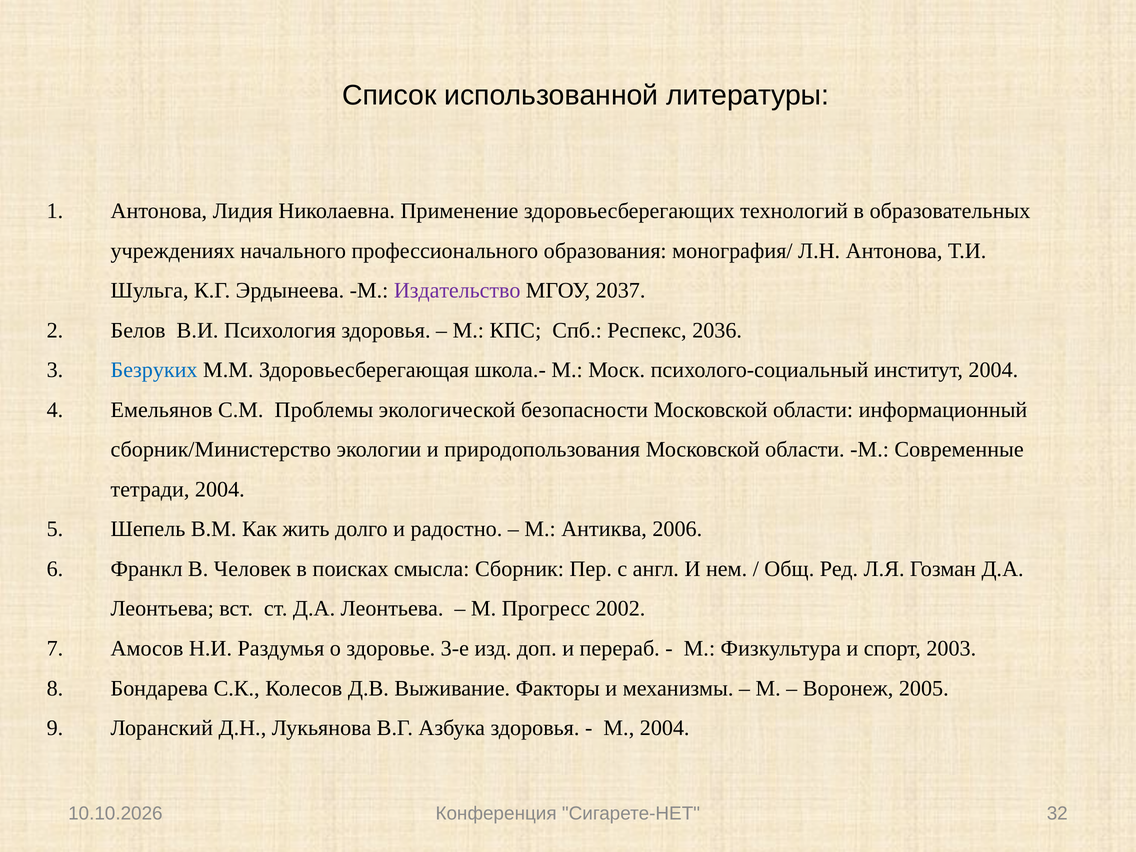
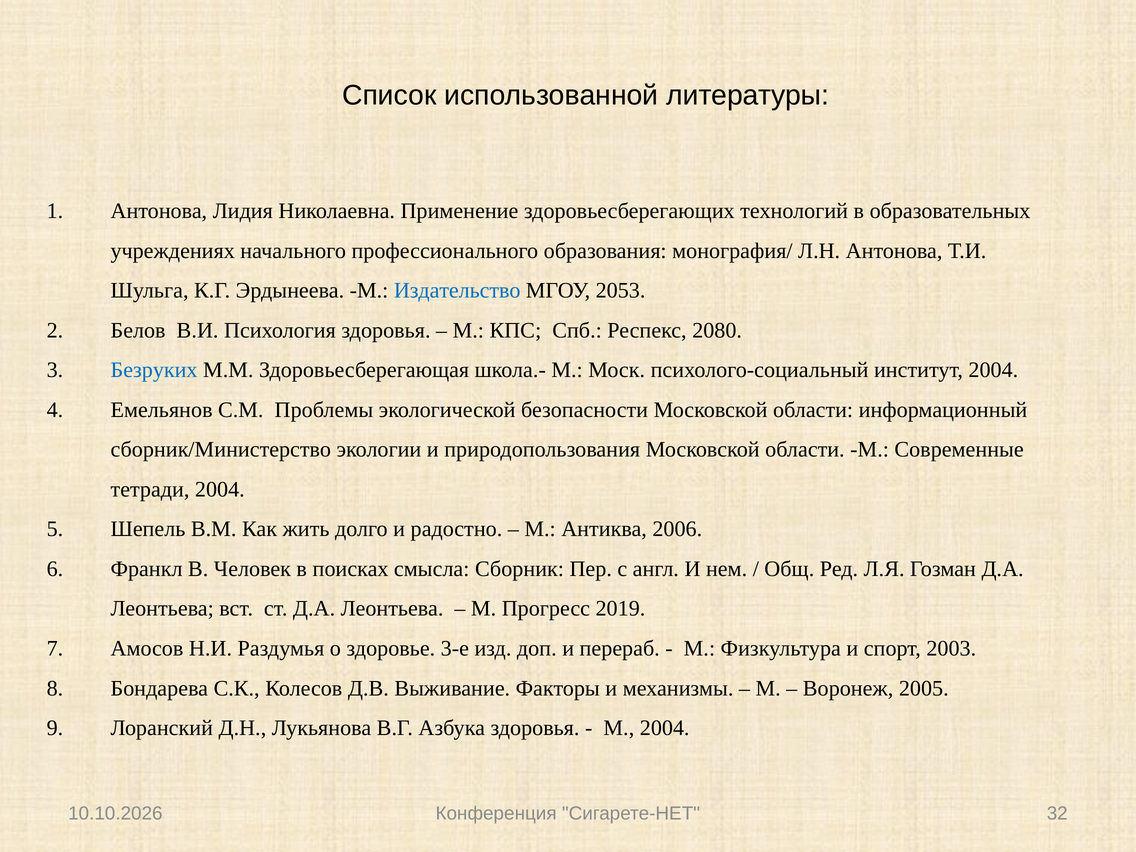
Издательство colour: purple -> blue
2037: 2037 -> 2053
2036: 2036 -> 2080
2002: 2002 -> 2019
